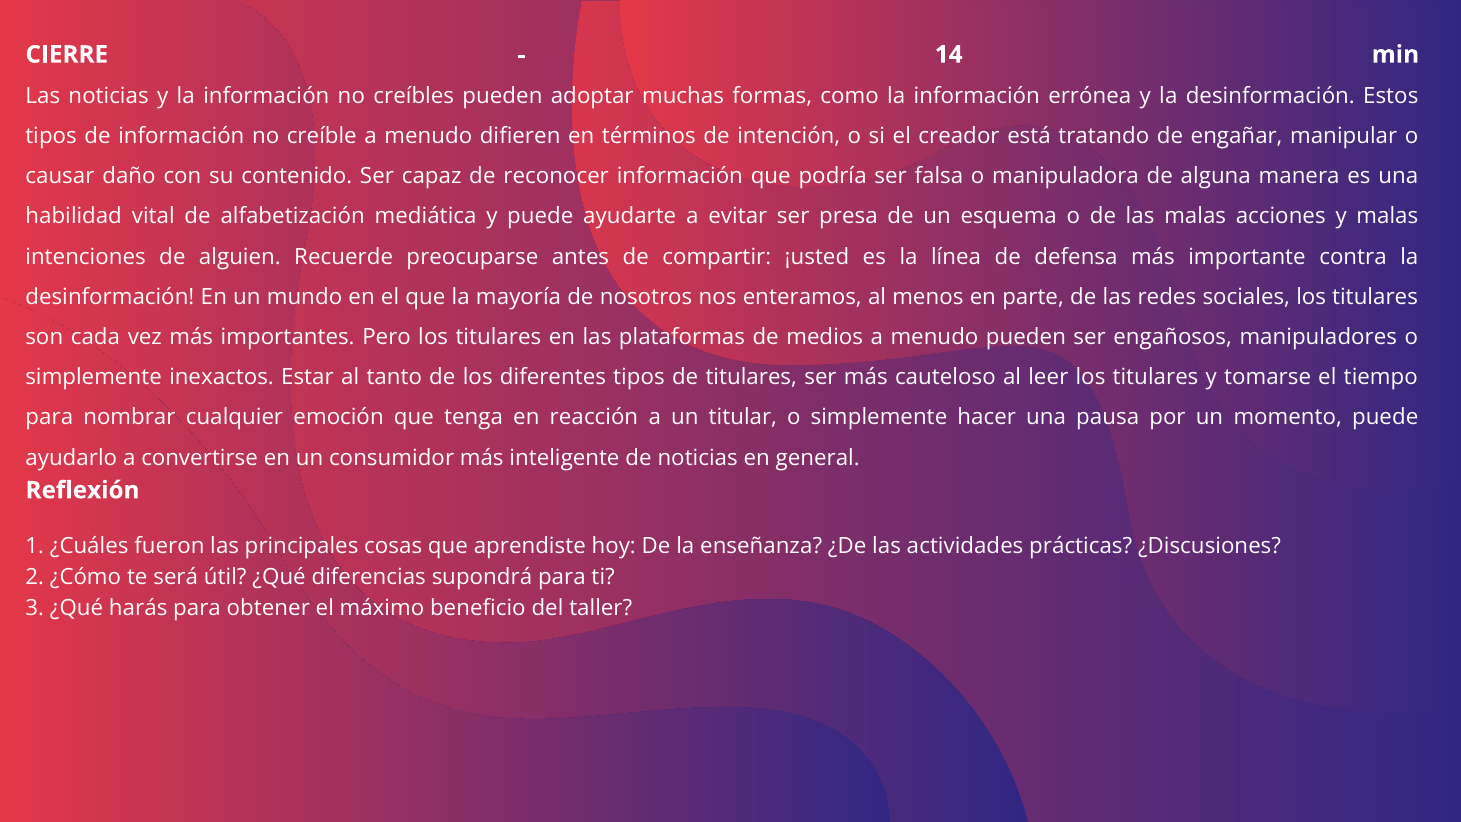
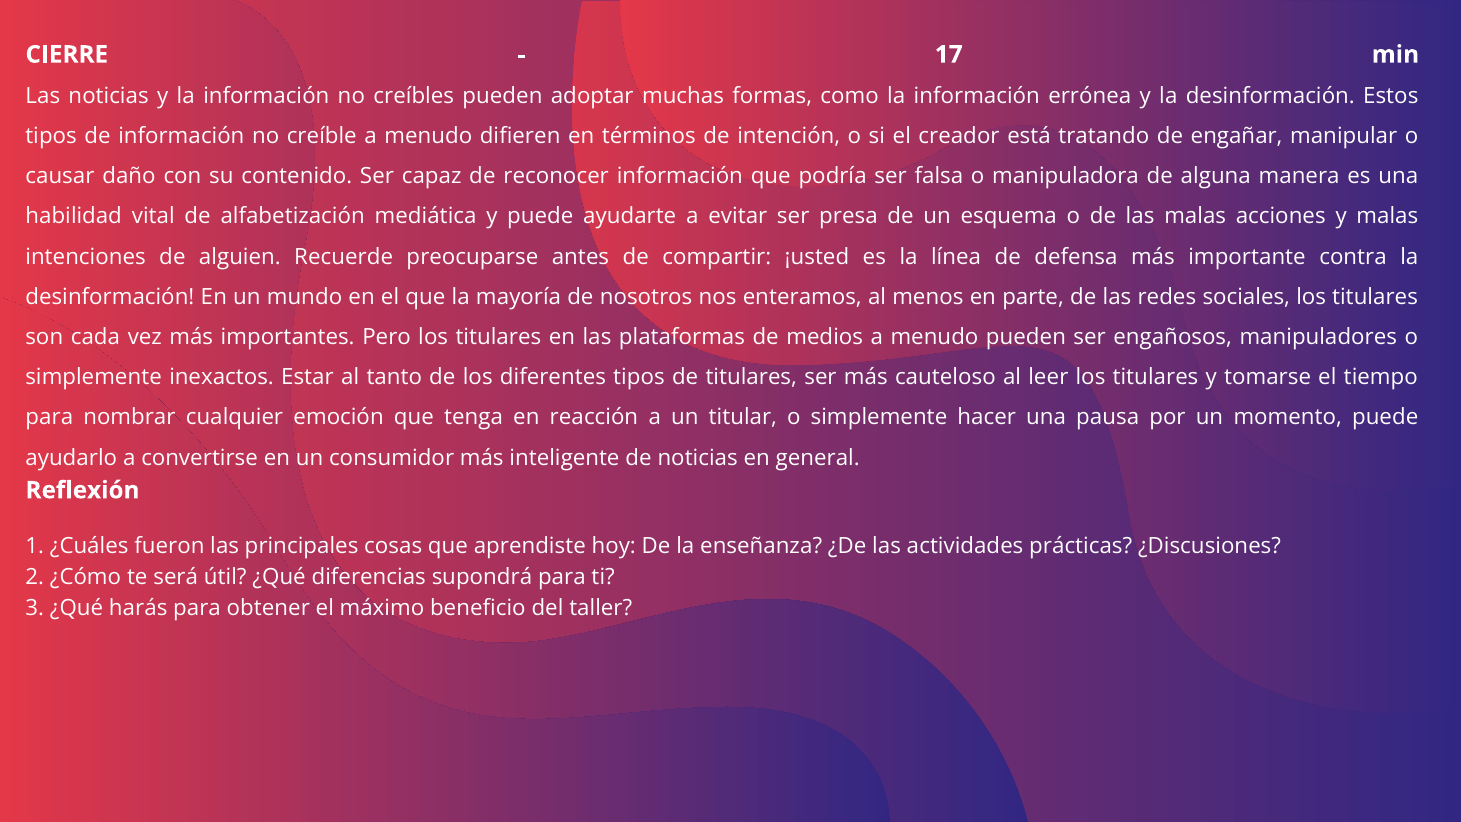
14: 14 -> 17
